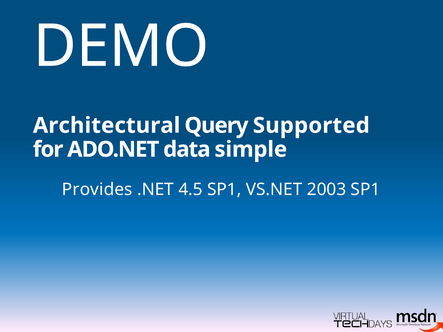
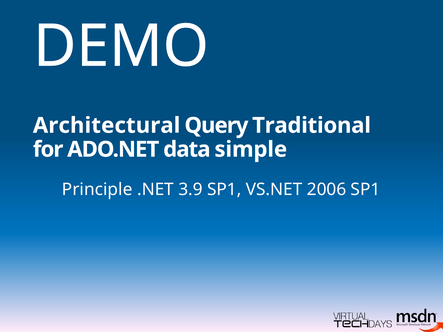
Supported: Supported -> Traditional
Provides: Provides -> Principle
4.5: 4.5 -> 3.9
2003: 2003 -> 2006
